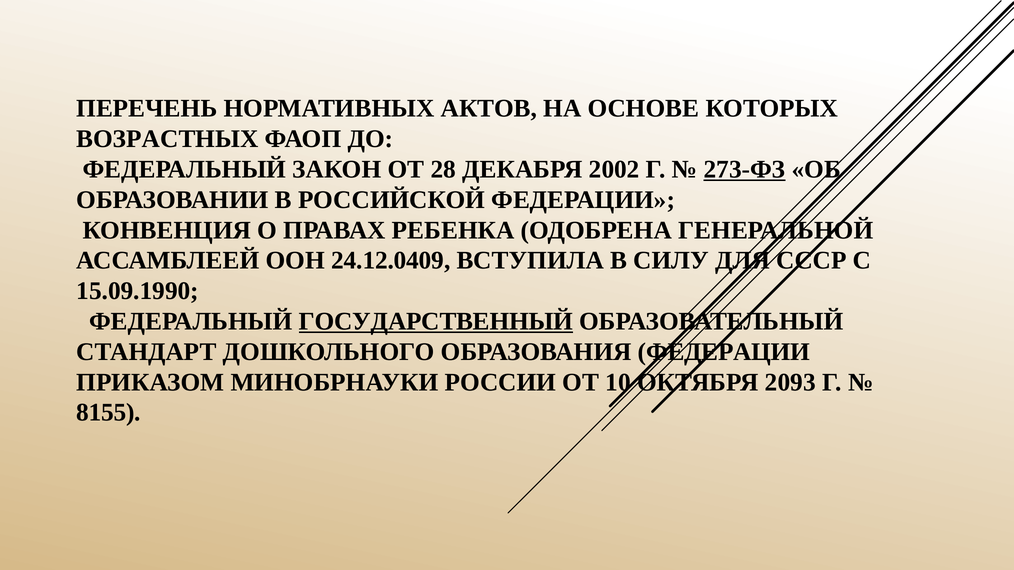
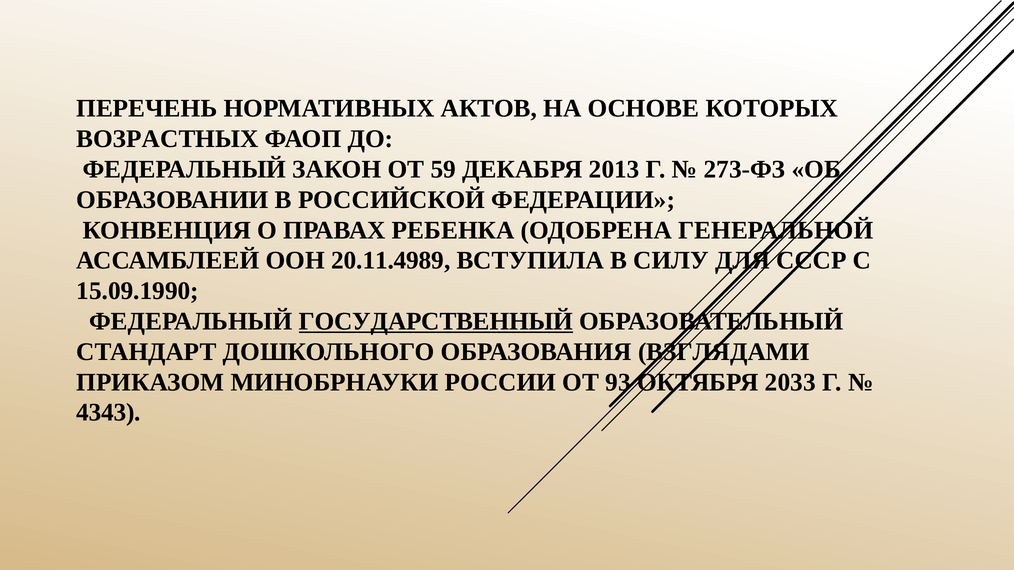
28: 28 -> 59
2002: 2002 -> 2013
273-ФЗ underline: present -> none
24.12.0409: 24.12.0409 -> 20.11.4989
ОБРАЗОВАНИЯ ФЕДЕРАЦИИ: ФЕДЕРАЦИИ -> ВЗГЛЯДАМИ
10: 10 -> 93
2093: 2093 -> 2033
8155: 8155 -> 4343
